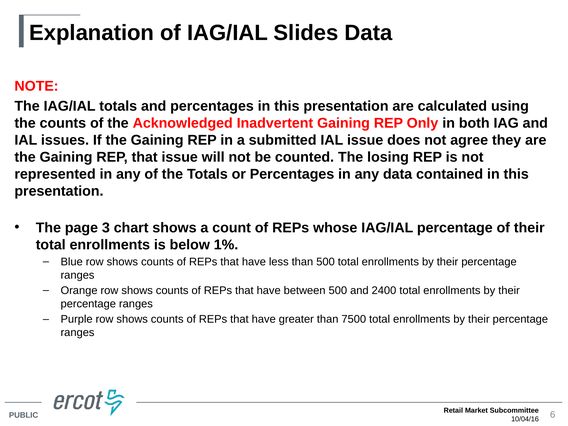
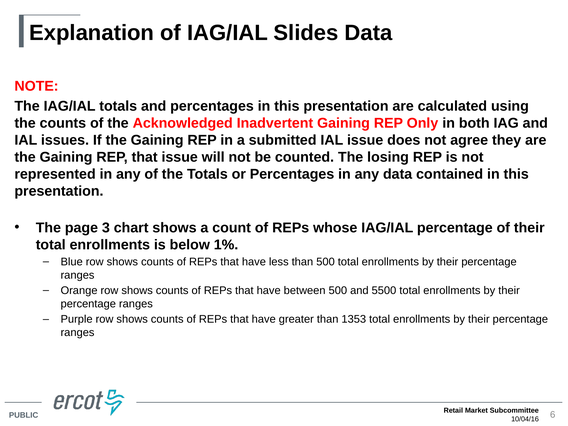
2400: 2400 -> 5500
7500: 7500 -> 1353
